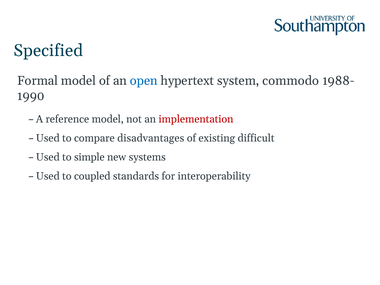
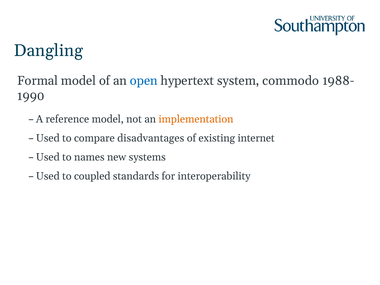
Specified: Specified -> Dangling
implementation colour: red -> orange
difficult: difficult -> internet
simple: simple -> names
